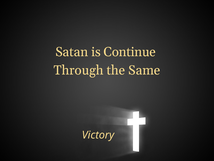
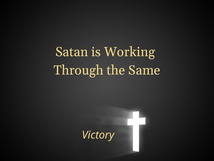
Continue: Continue -> Working
